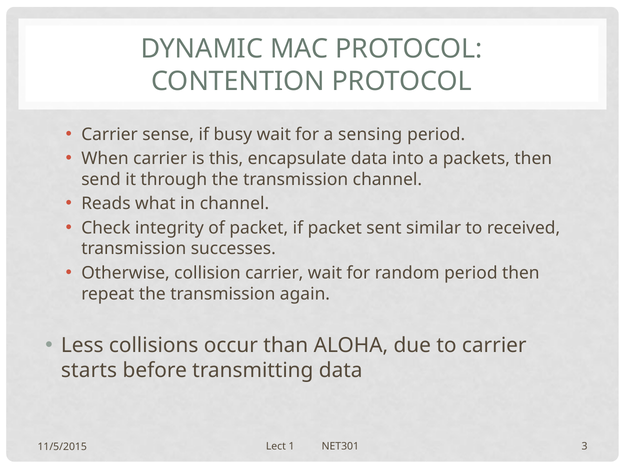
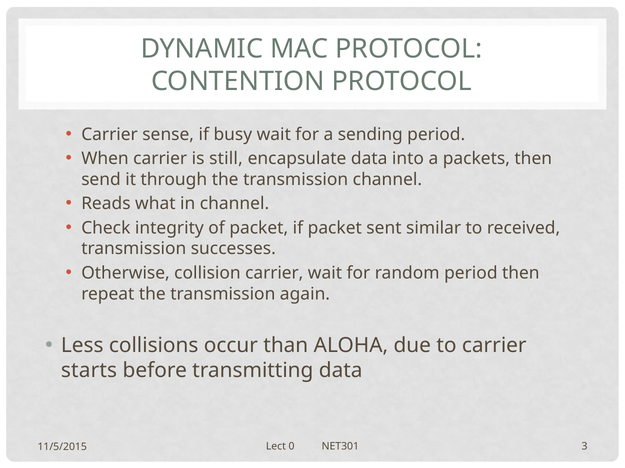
sensing: sensing -> sending
this: this -> still
1: 1 -> 0
